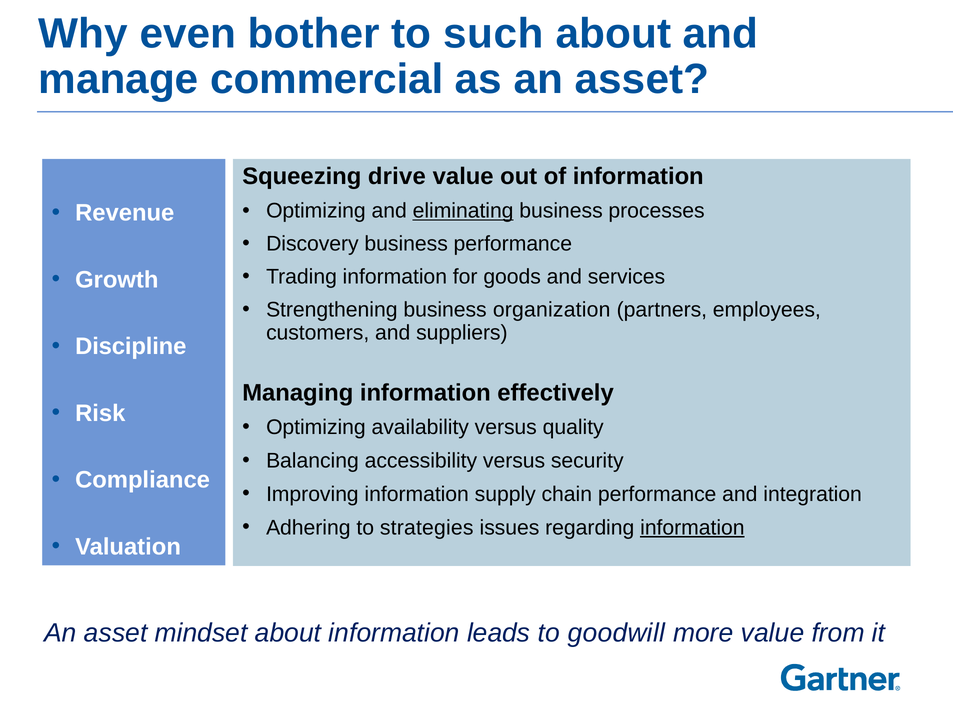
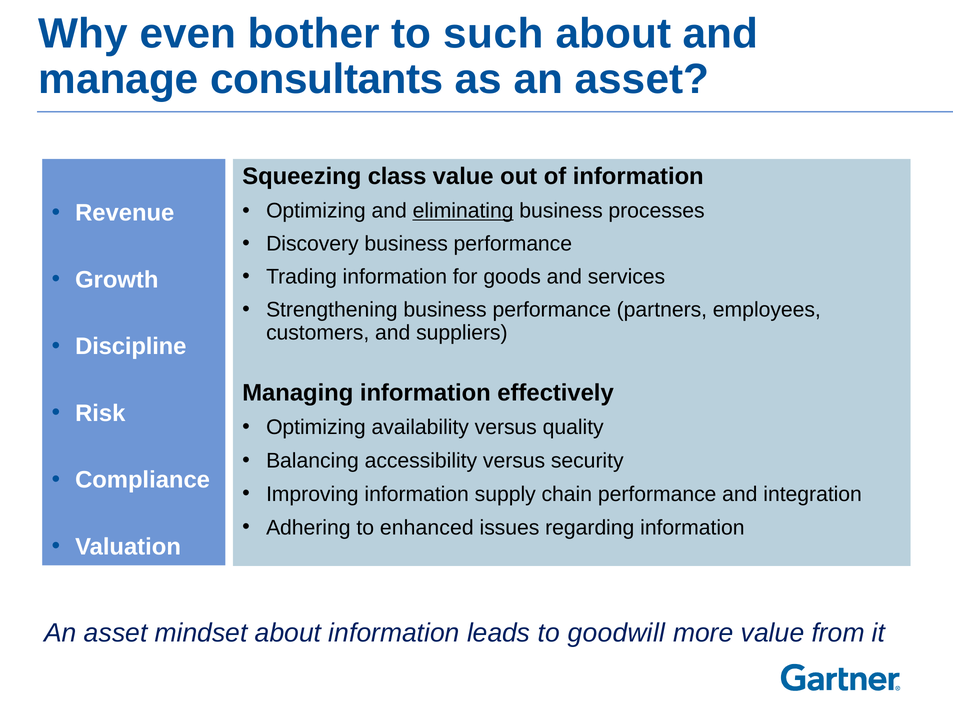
commercial: commercial -> consultants
drive: drive -> class
Strengthening business organization: organization -> performance
strategies: strategies -> enhanced
information at (692, 527) underline: present -> none
